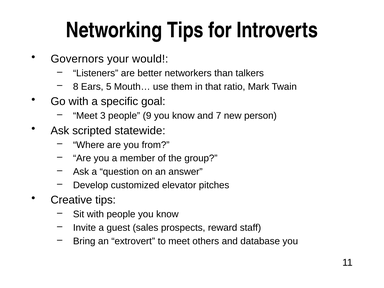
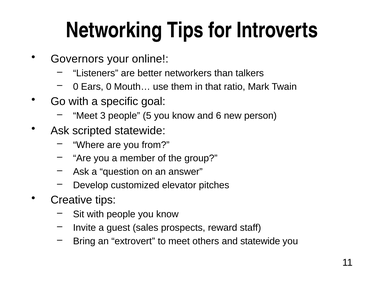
would: would -> online
8 at (76, 87): 8 -> 0
Ears 5: 5 -> 0
9: 9 -> 5
7: 7 -> 6
and database: database -> statewide
